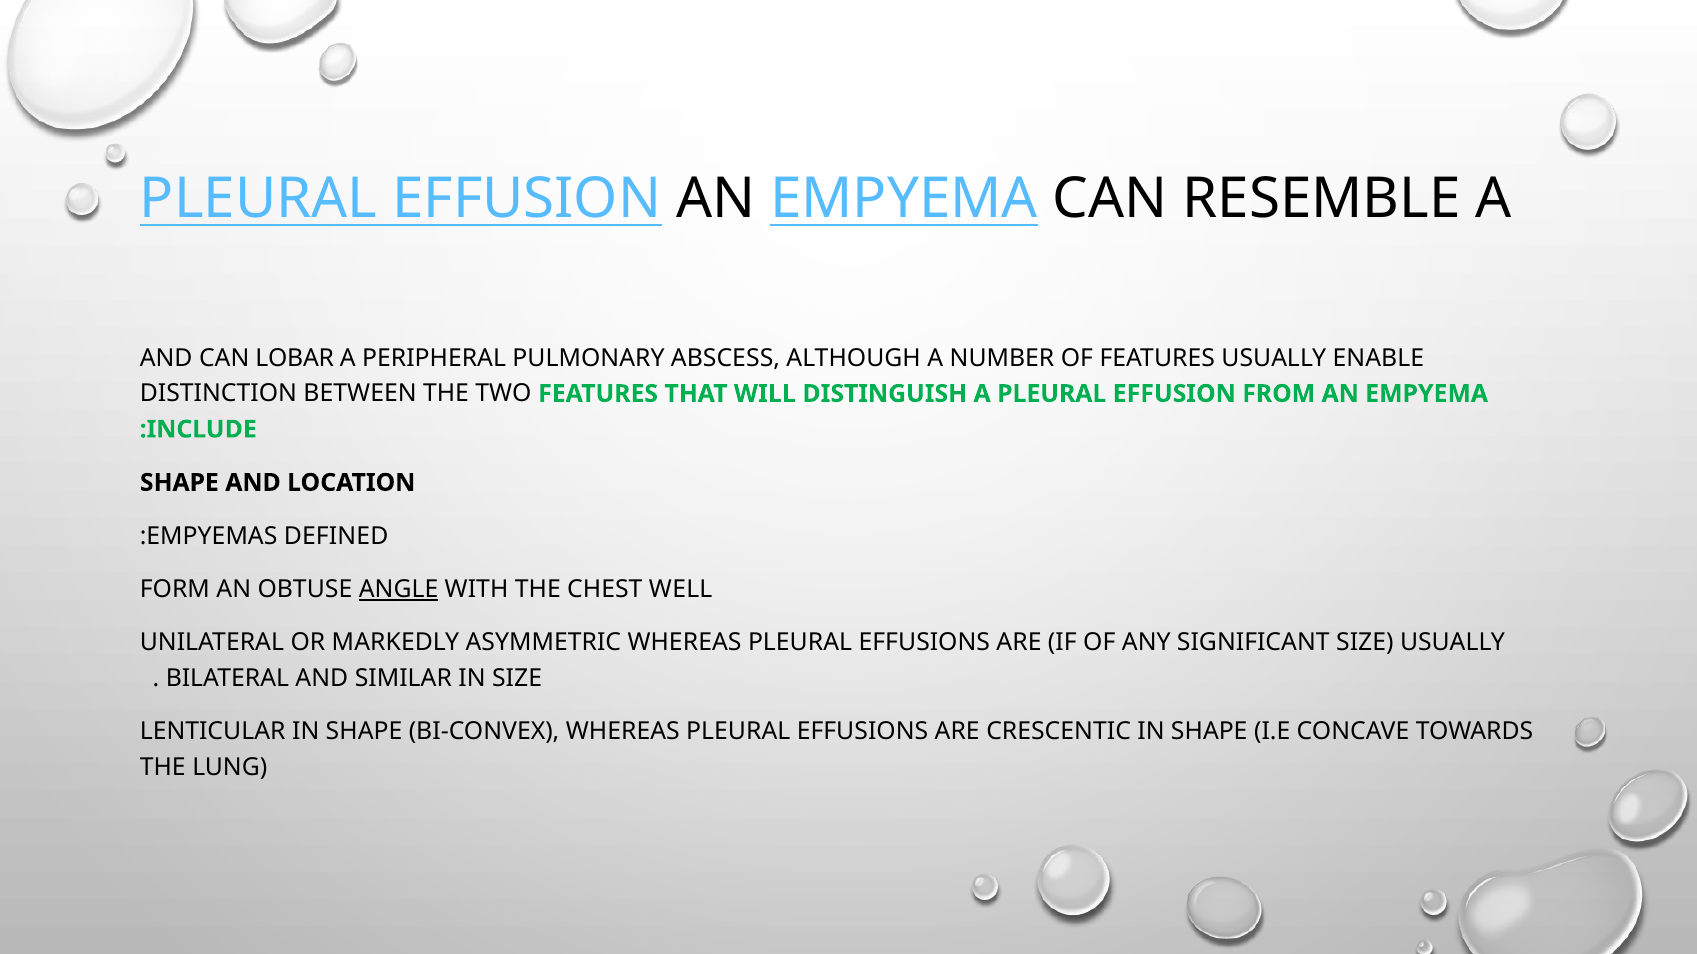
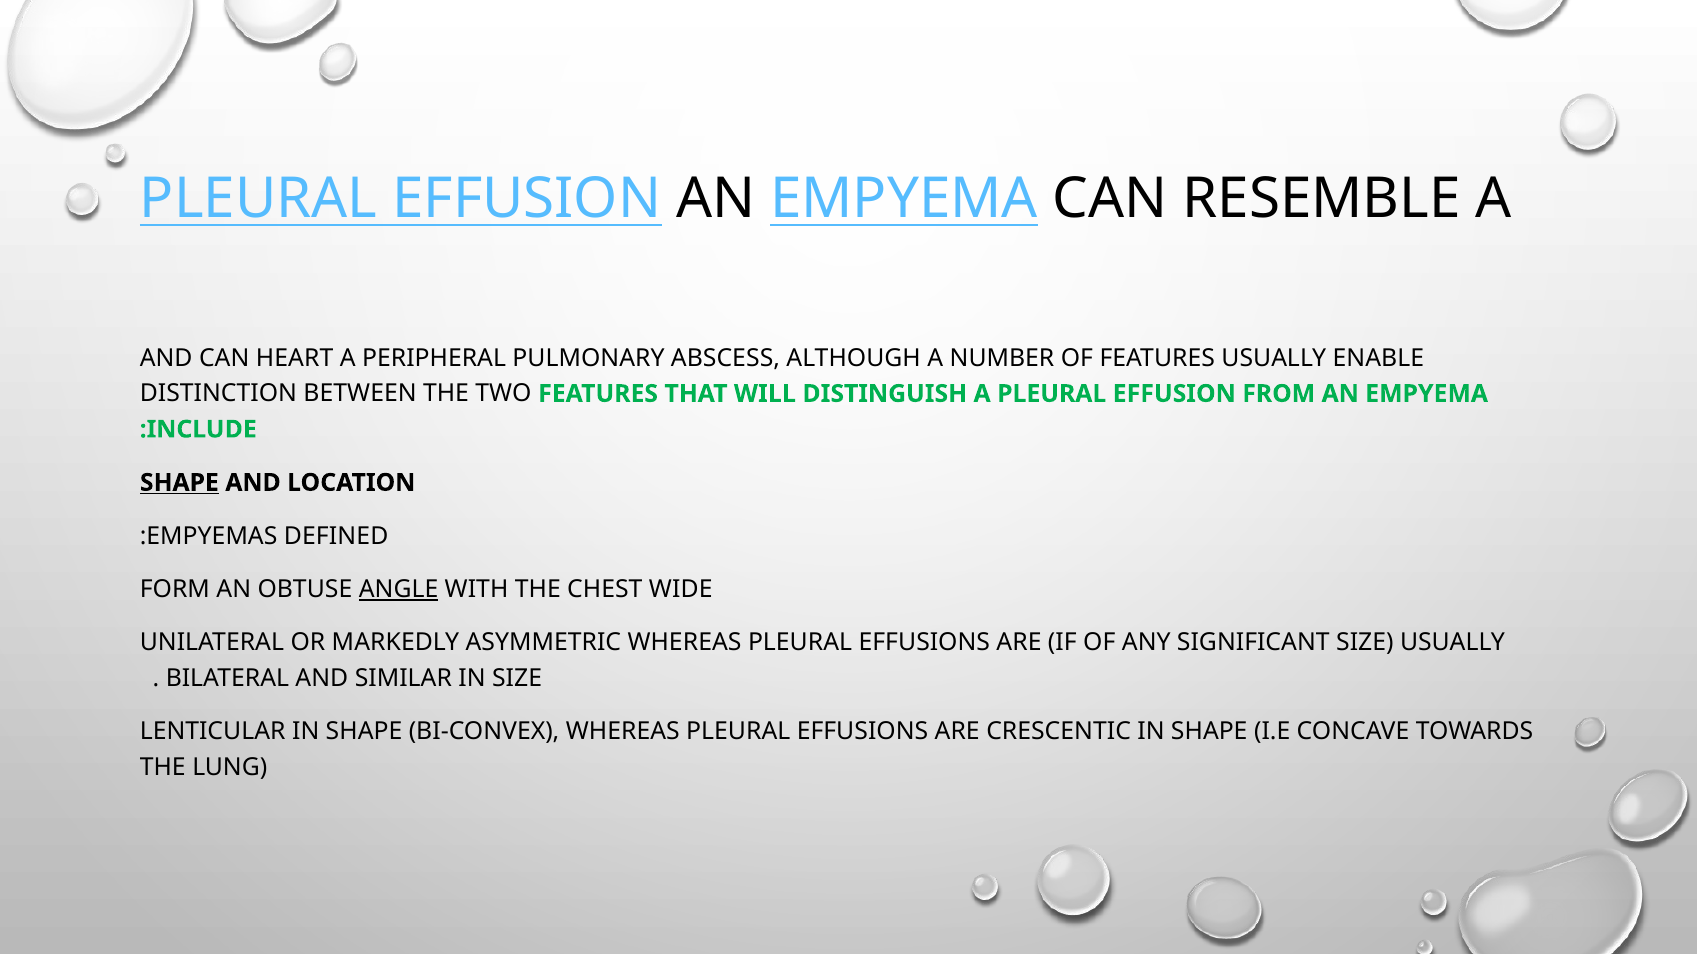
LOBAR: LOBAR -> HEART
SHAPE at (179, 483) underline: none -> present
WELL: WELL -> WIDE
